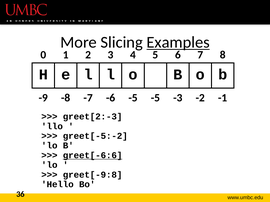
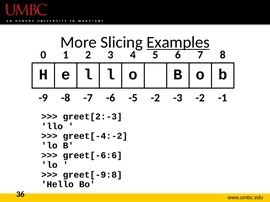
-5 -5: -5 -> -2
greet[-5:-2: greet[-5:-2 -> greet[-4:-2
greet[-6:6 underline: present -> none
